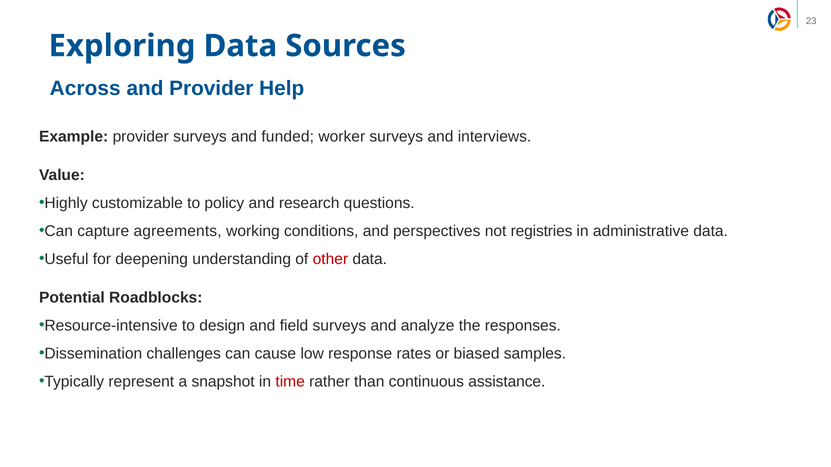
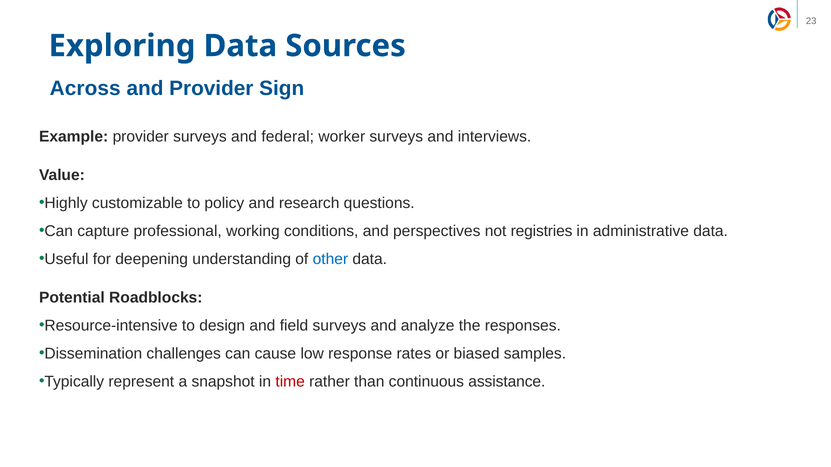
Help: Help -> Sign
funded: funded -> federal
agreements: agreements -> professional
other colour: red -> blue
